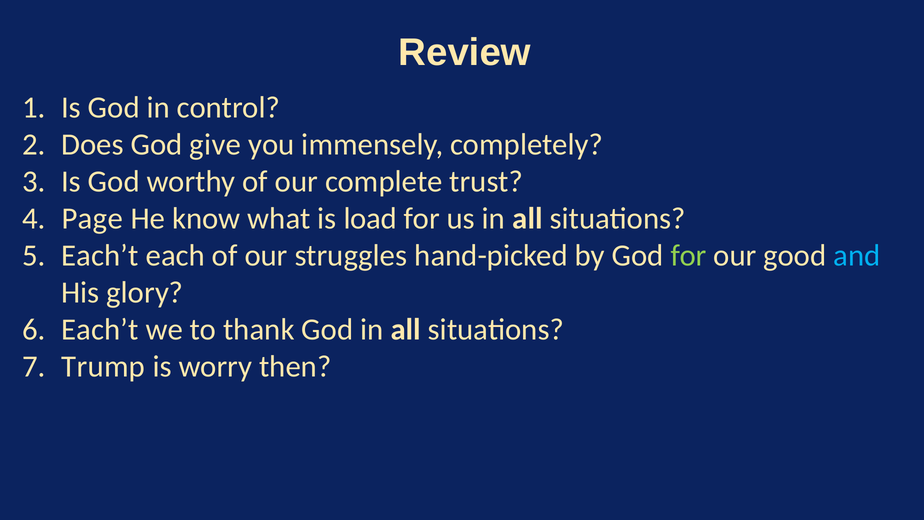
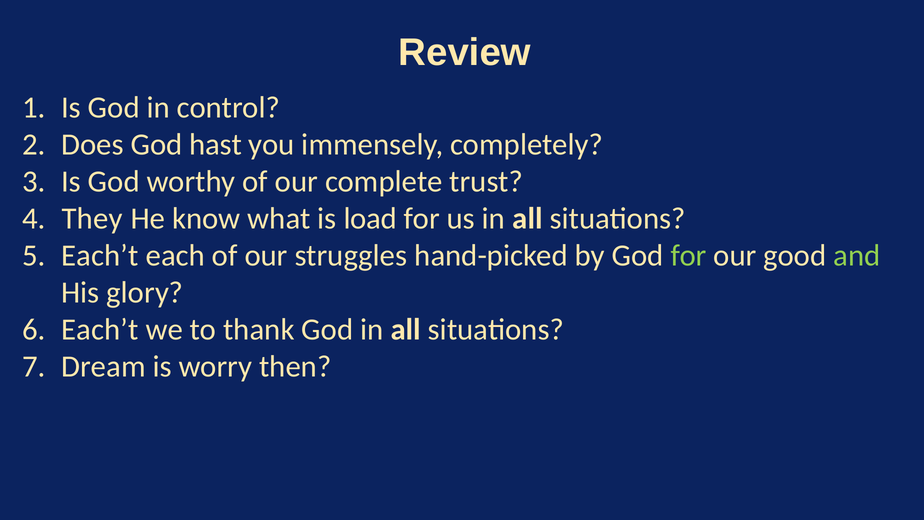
give: give -> hast
Page: Page -> They
and colour: light blue -> light green
Trump: Trump -> Dream
